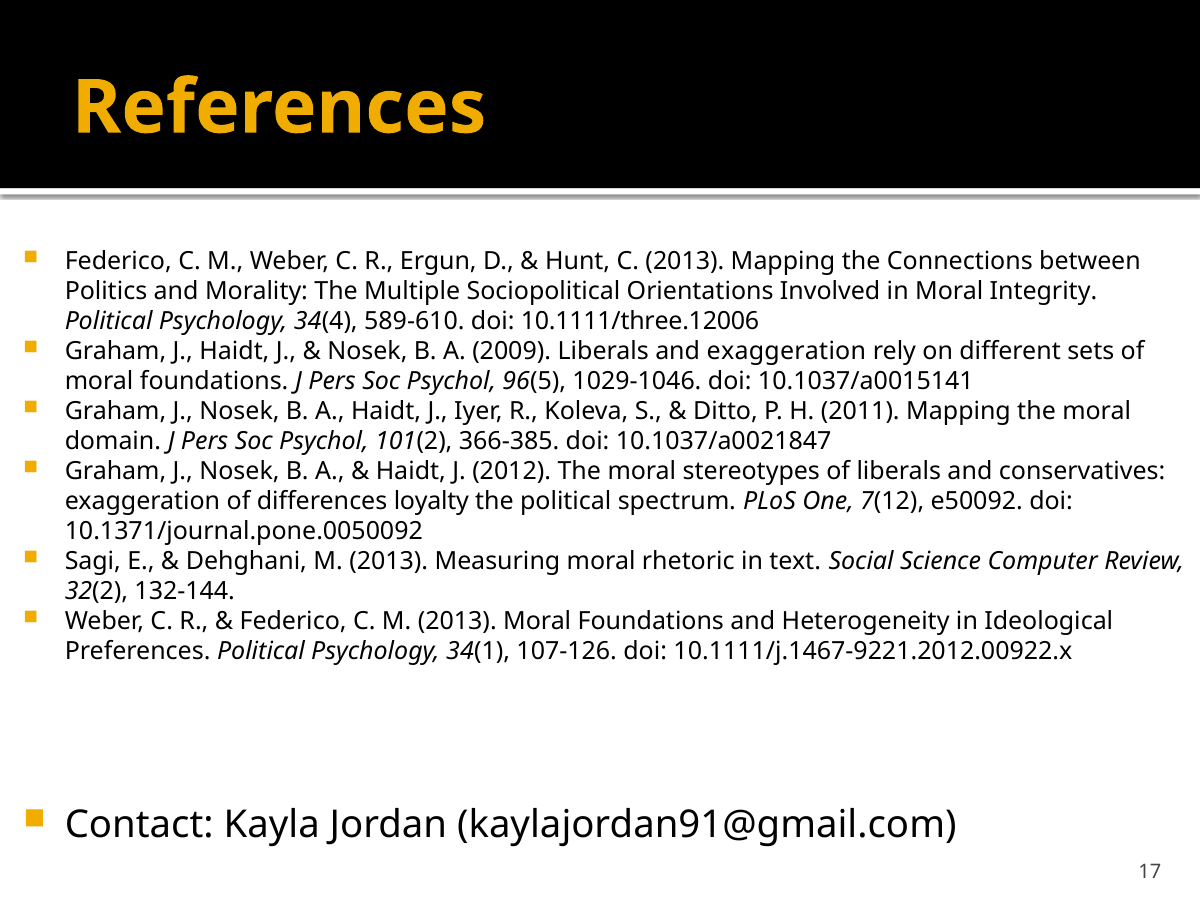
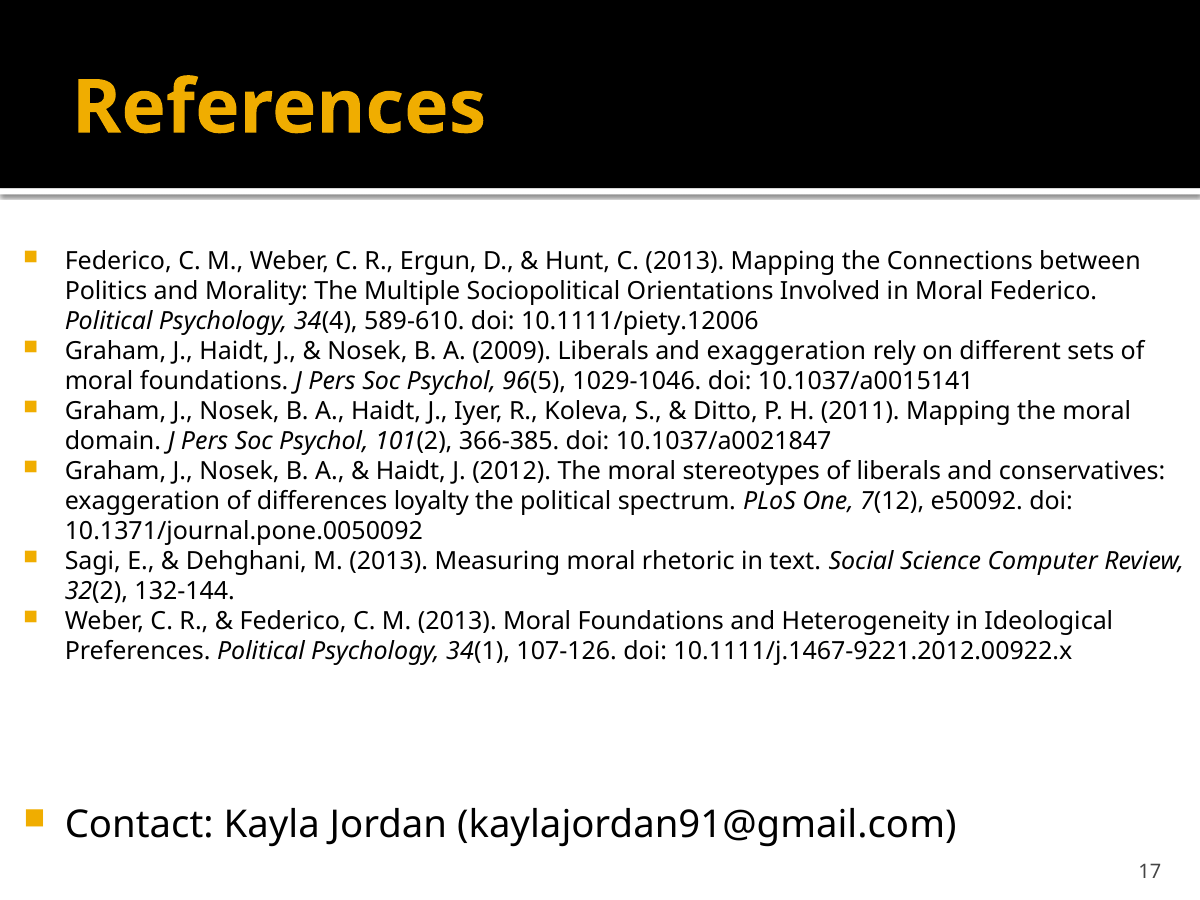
Moral Integrity: Integrity -> Federico
10.1111/three.12006: 10.1111/three.12006 -> 10.1111/piety.12006
